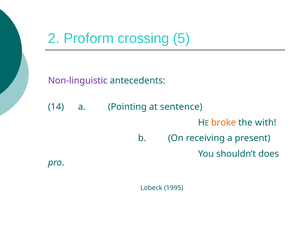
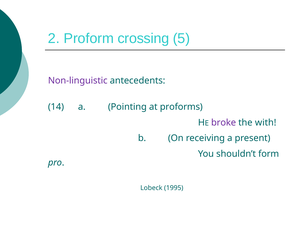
sentence: sentence -> proforms
broke colour: orange -> purple
does: does -> form
